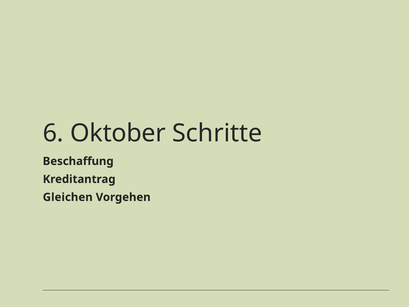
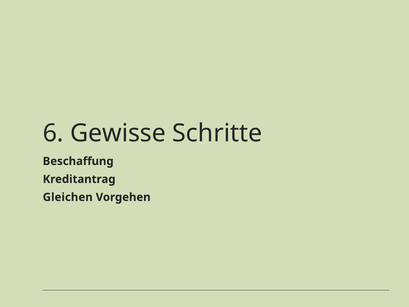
Oktober: Oktober -> Gewisse
